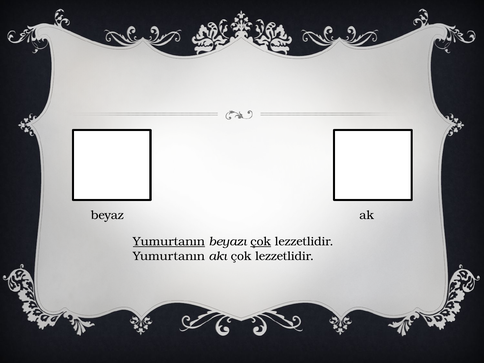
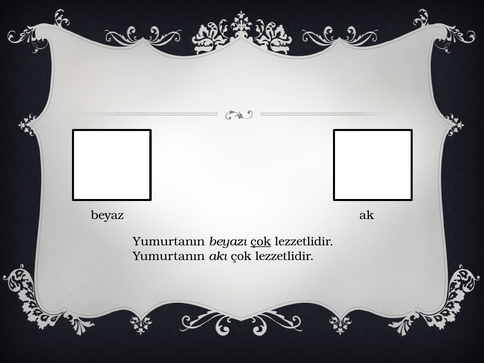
Yumurtanın at (169, 242) underline: present -> none
